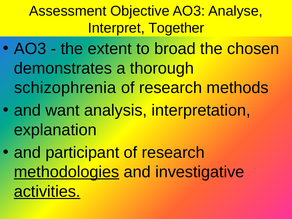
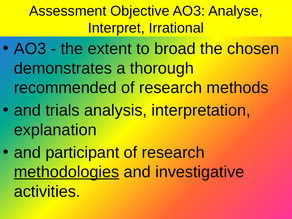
Together: Together -> Irrational
schizophrenia: schizophrenia -> recommended
want: want -> trials
activities underline: present -> none
